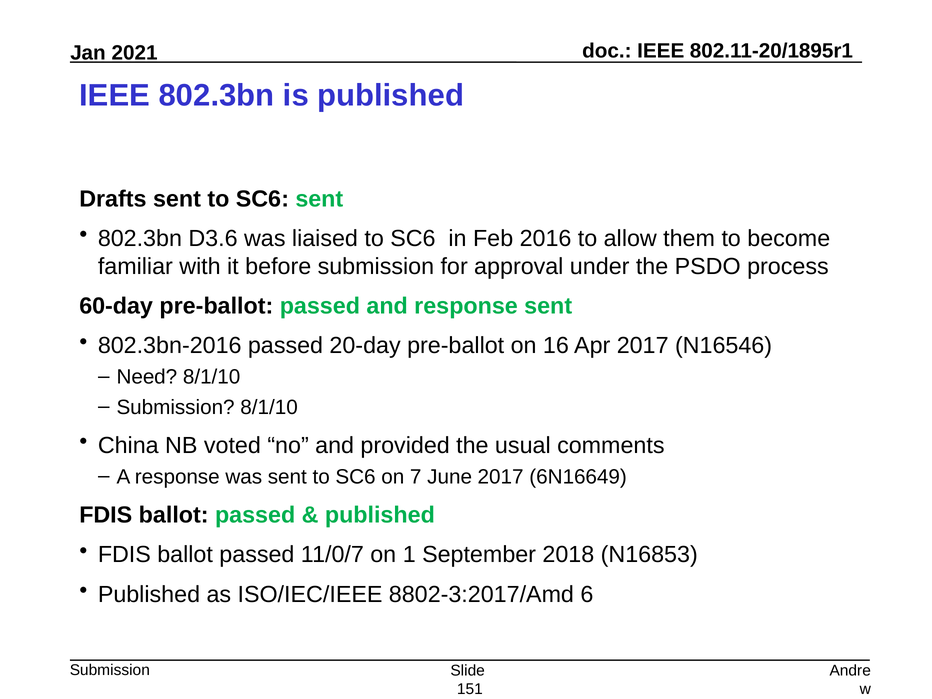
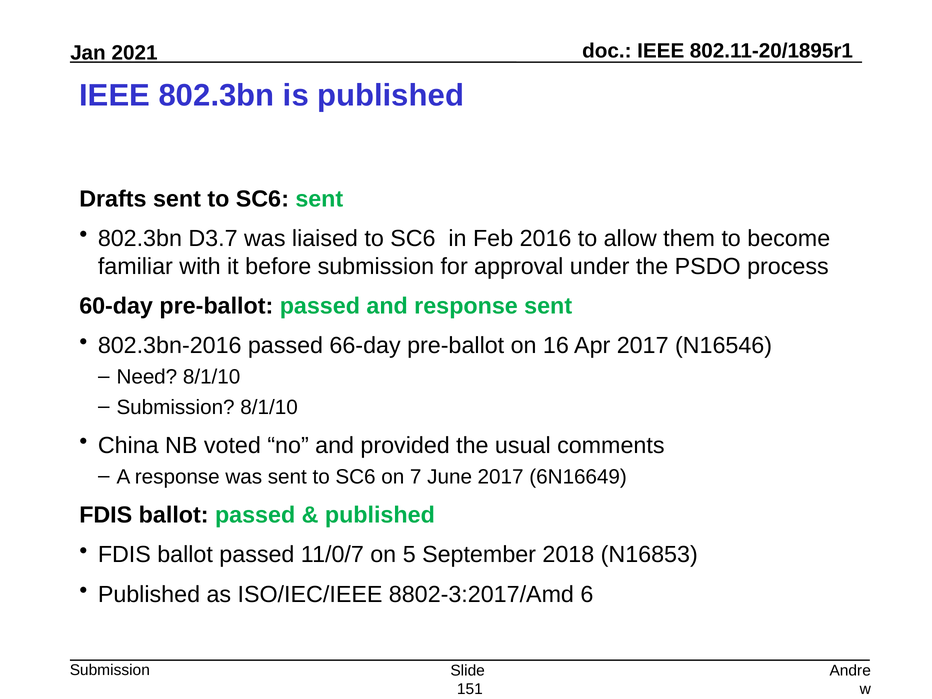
D3.6: D3.6 -> D3.7
20-day: 20-day -> 66-day
1: 1 -> 5
